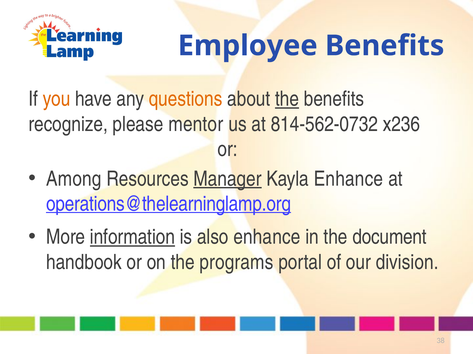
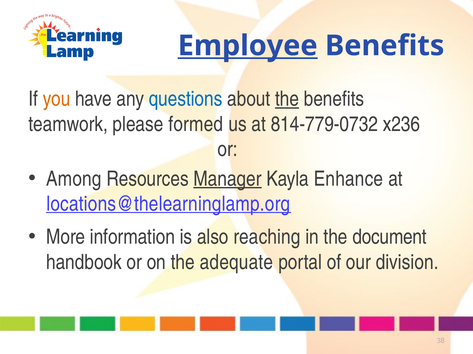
Employee underline: none -> present
questions colour: orange -> blue
recognize: recognize -> teamwork
mentor: mentor -> formed
814-562-0732: 814-562-0732 -> 814-779-0732
operations@thelearninglamp.org: operations@thelearninglamp.org -> locations@thelearninglamp.org
information underline: present -> none
also enhance: enhance -> reaching
programs: programs -> adequate
